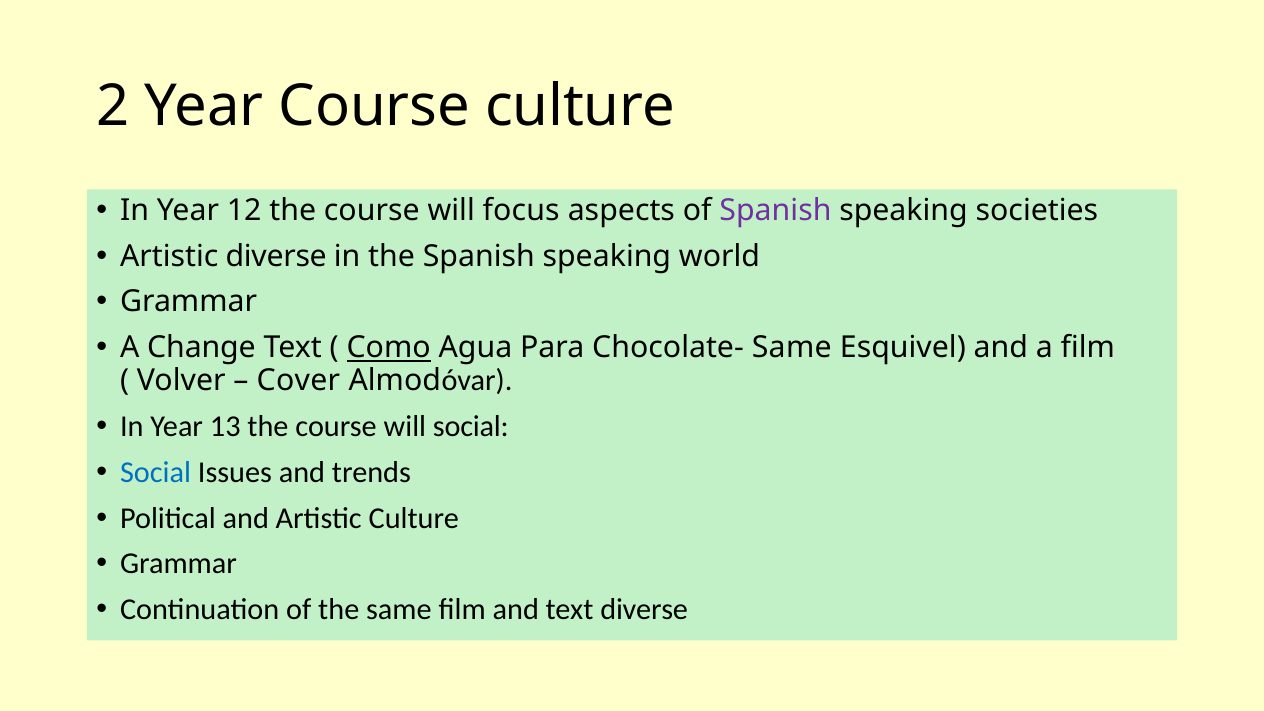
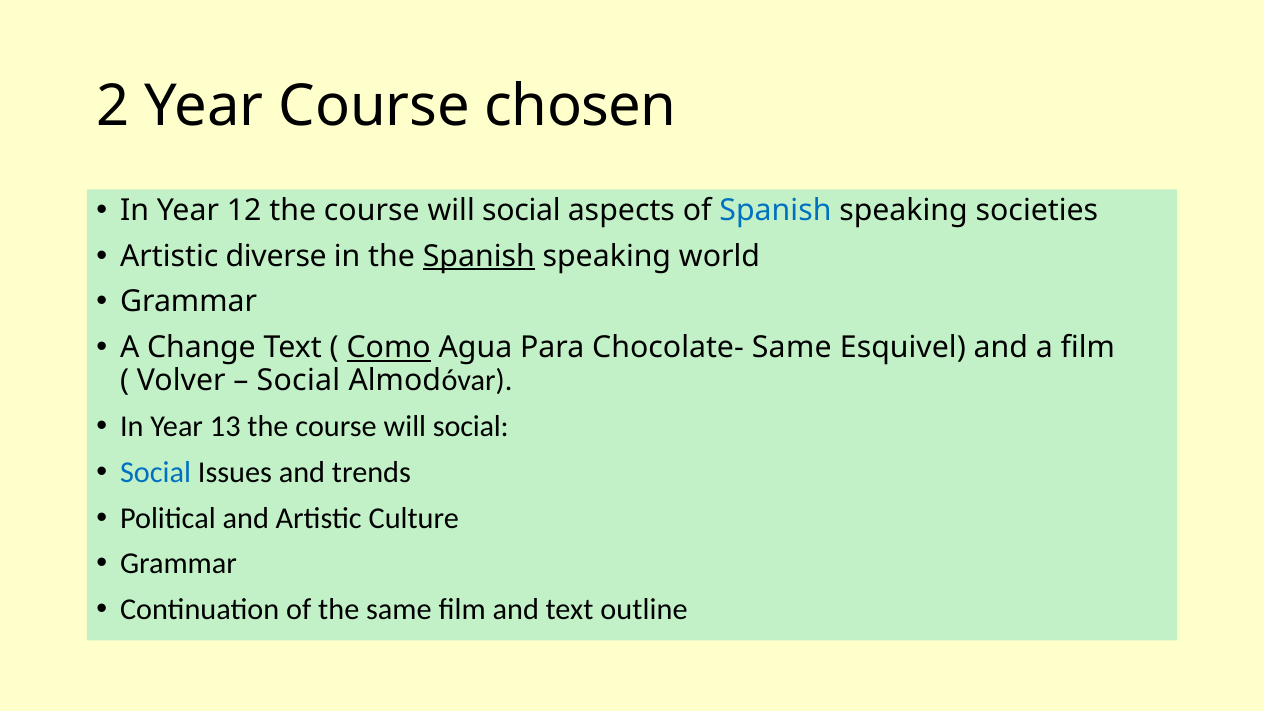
Course culture: culture -> chosen
focus at (521, 210): focus -> social
Spanish at (775, 210) colour: purple -> blue
Spanish at (479, 256) underline: none -> present
Cover at (298, 380): Cover -> Social
text diverse: diverse -> outline
